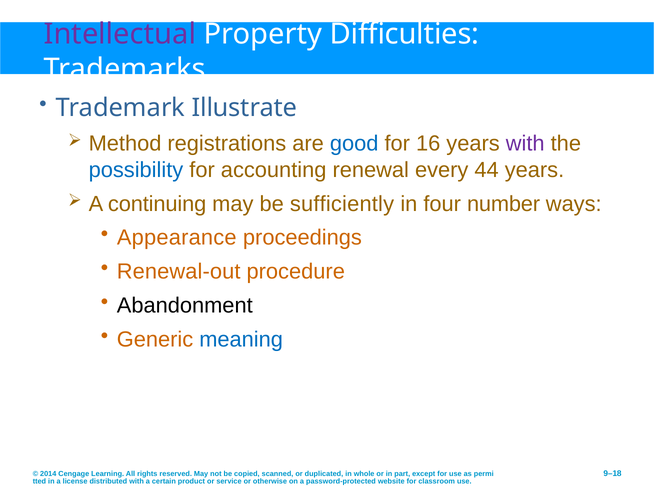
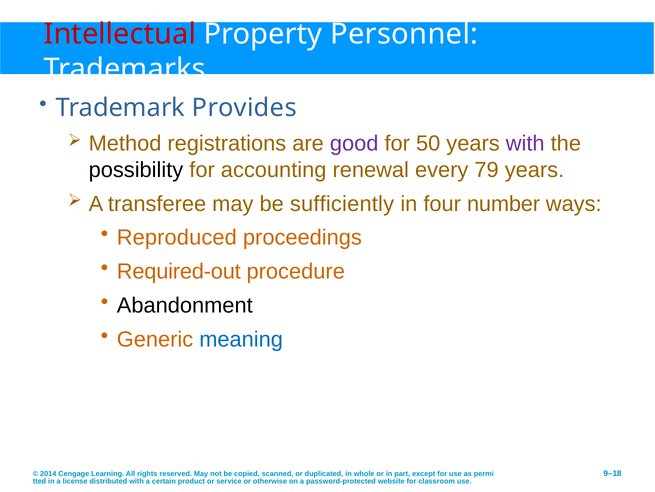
Intellectual colour: purple -> red
Difficulties: Difficulties -> Personnel
Illustrate: Illustrate -> Provides
good colour: blue -> purple
16: 16 -> 50
possibility colour: blue -> black
44: 44 -> 79
continuing: continuing -> transferee
Appearance: Appearance -> Reproduced
Renewal-out: Renewal-out -> Required-out
